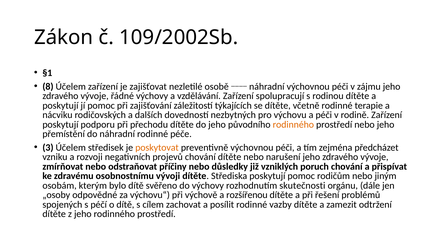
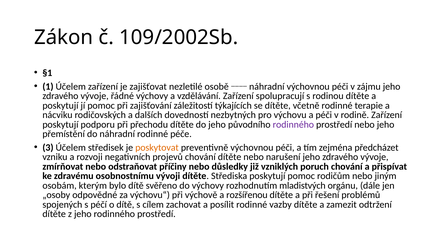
8: 8 -> 1
rodinného at (293, 125) colour: orange -> purple
skutečnosti: skutečnosti -> mladistvých
